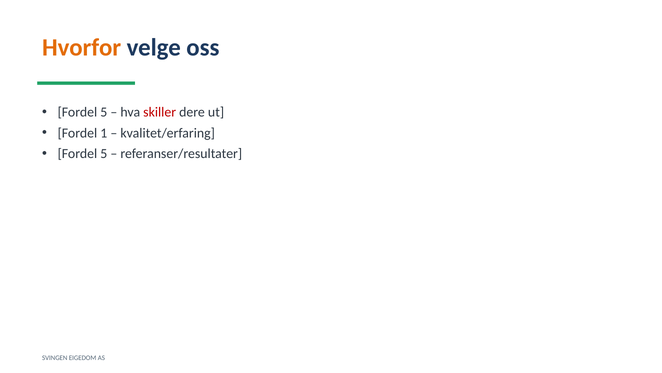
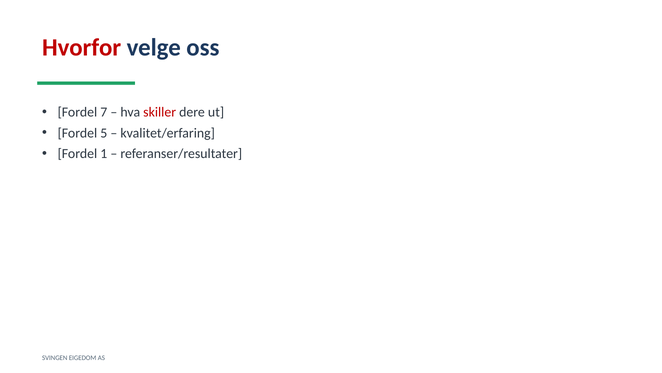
Hvorfor colour: orange -> red
5 at (104, 112): 5 -> 7
1: 1 -> 5
5 at (104, 154): 5 -> 1
